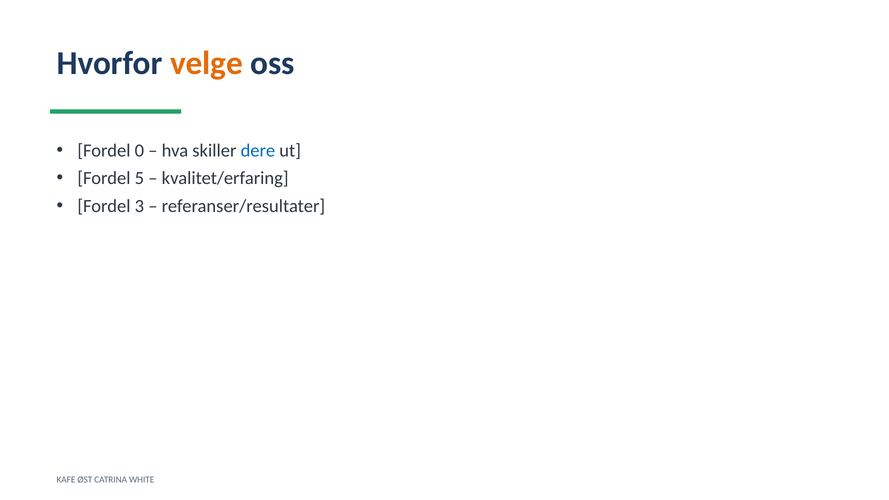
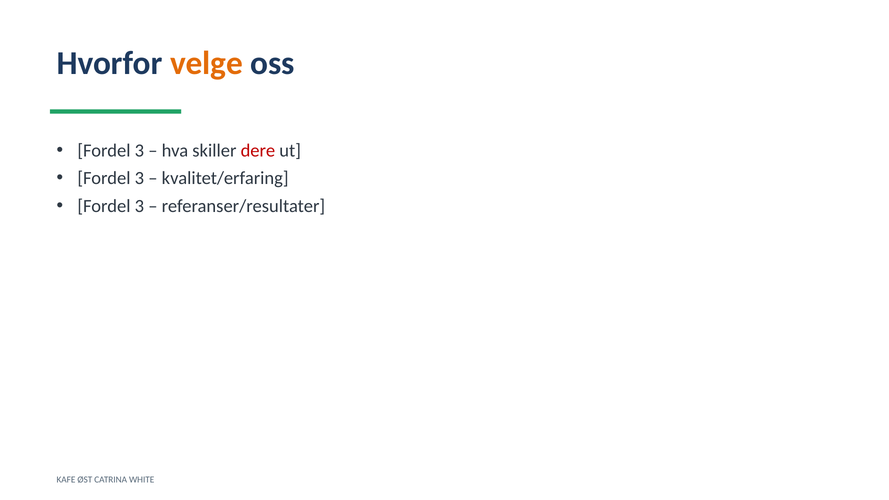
0 at (139, 151): 0 -> 3
dere colour: blue -> red
5 at (139, 178): 5 -> 3
